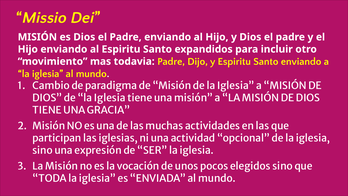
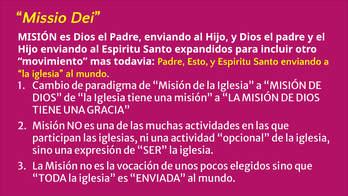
Dijo: Dijo -> Esto
